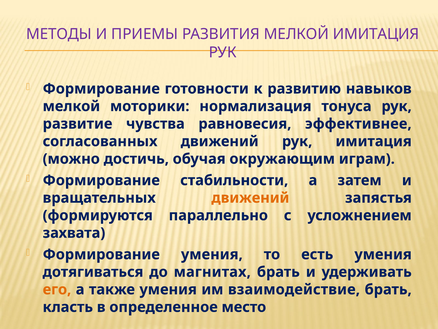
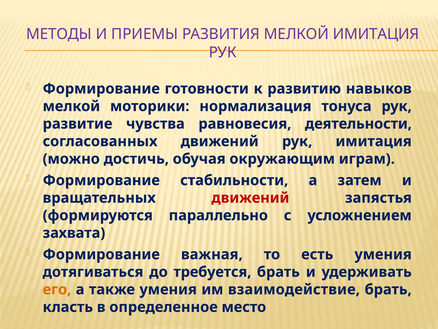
эффективнее: эффективнее -> деятельности
движений at (250, 198) colour: orange -> red
Формирование умения: умения -> важная
магнитах: магнитах -> требуется
